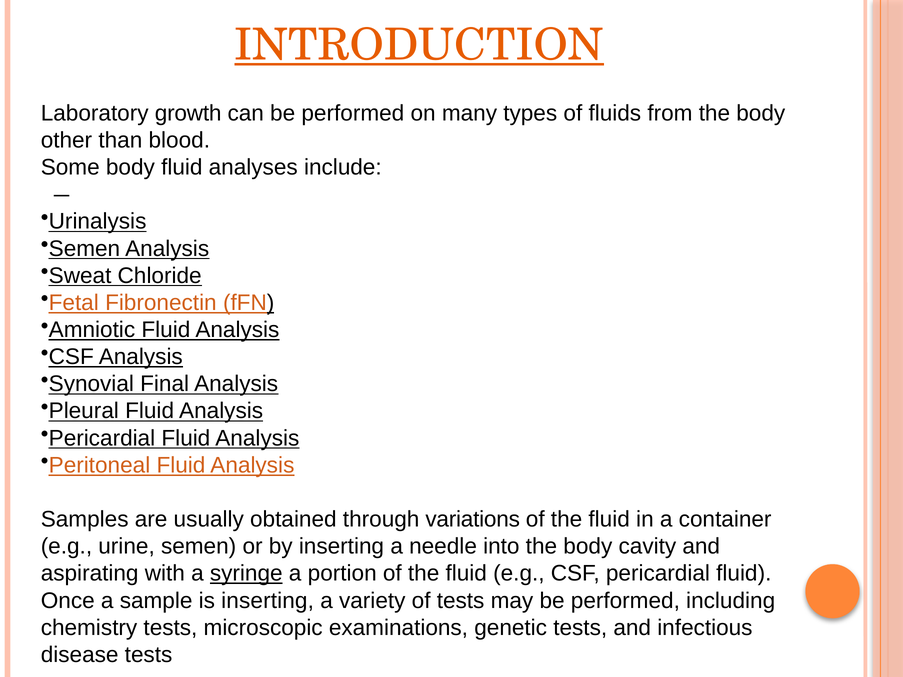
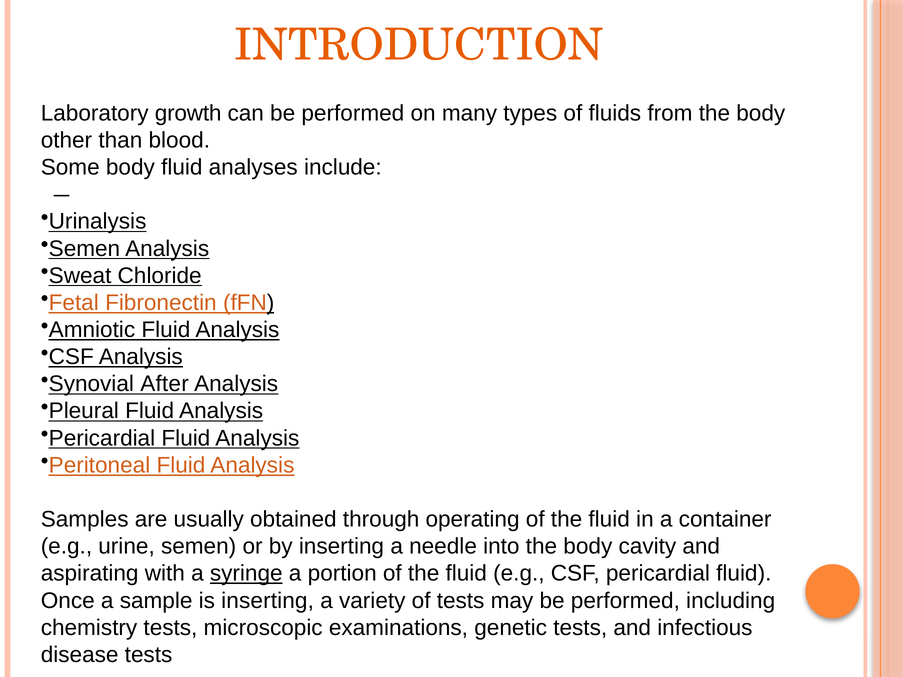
INTRODUCTION underline: present -> none
Final: Final -> After
variations: variations -> operating
